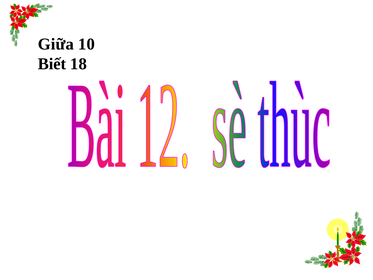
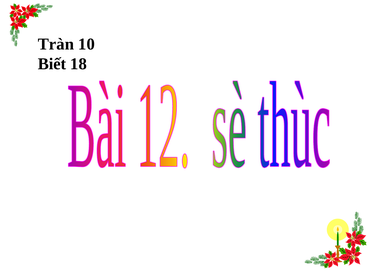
Giữa: Giữa -> Tràn
